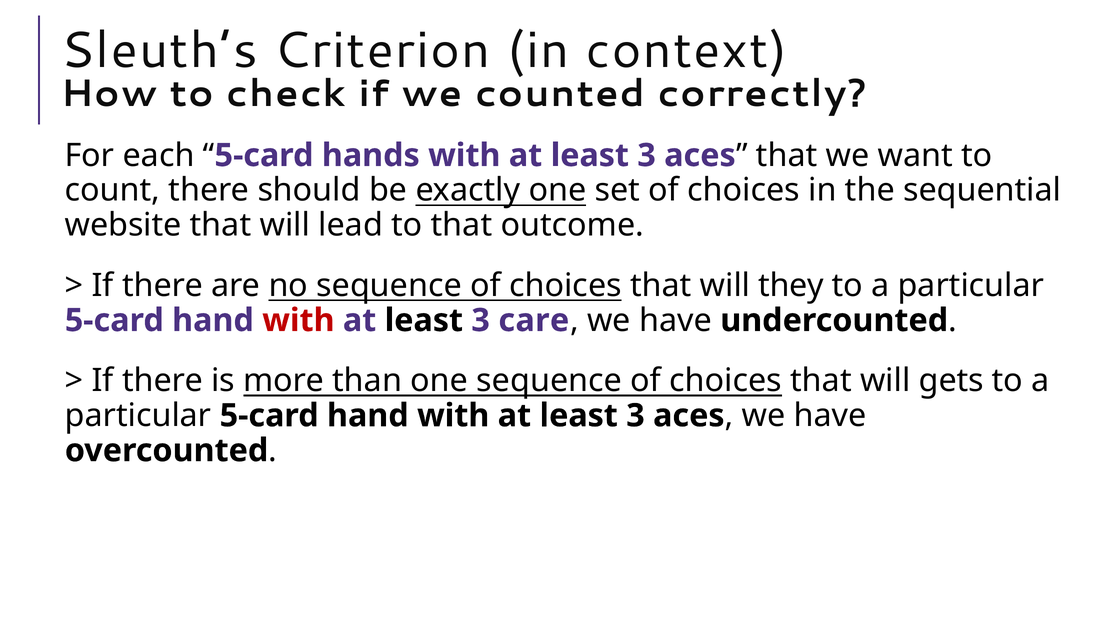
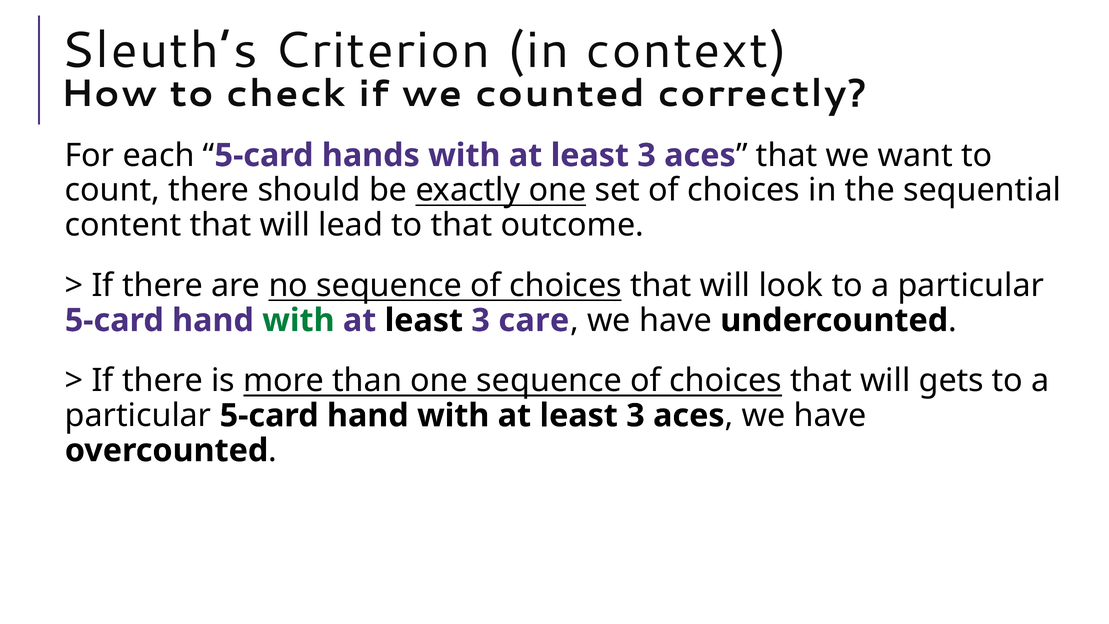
website: website -> content
they: they -> look
with at (298, 320) colour: red -> green
